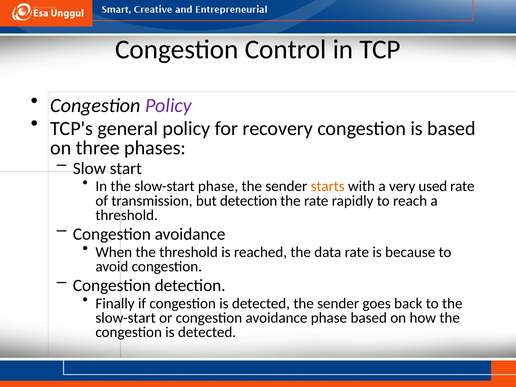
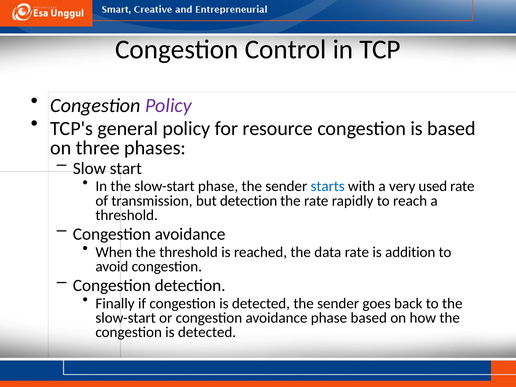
recovery: recovery -> resource
starts colour: orange -> blue
because: because -> addition
